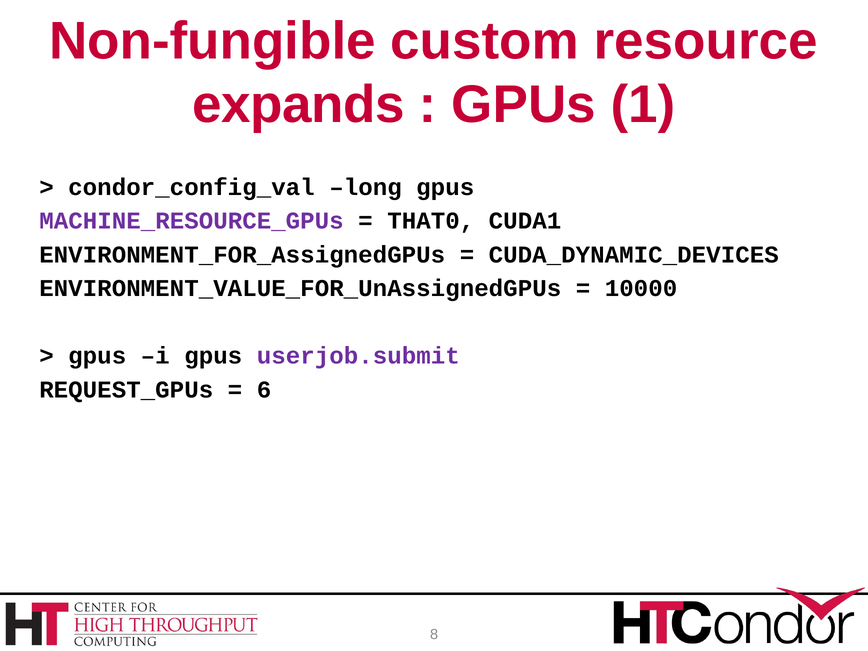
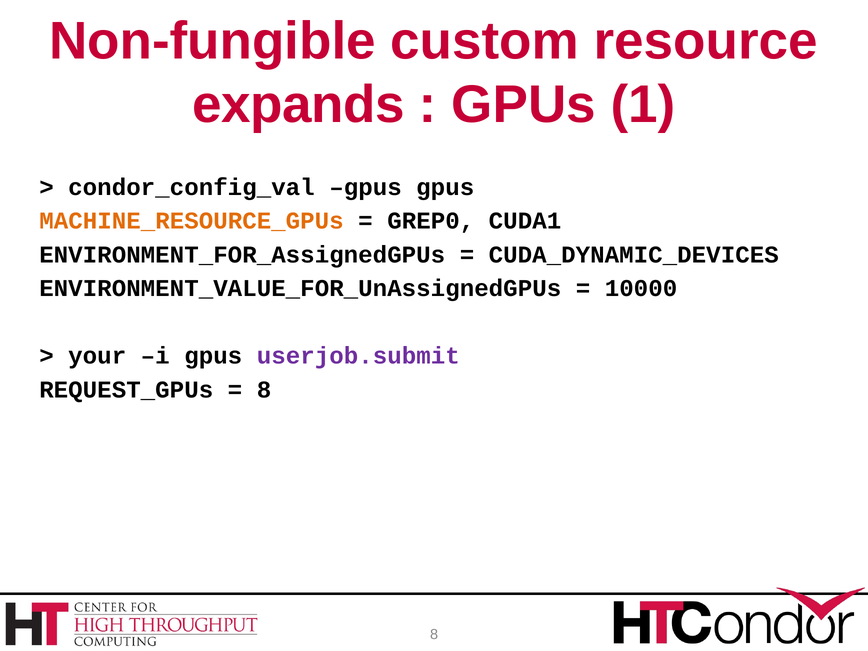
condor_config_val long: long -> gpus
MACHINE_RESOURCE_GPUs colour: purple -> orange
THAT0: THAT0 -> GREP0
gpus at (97, 356): gpus -> your
6 at (264, 390): 6 -> 8
